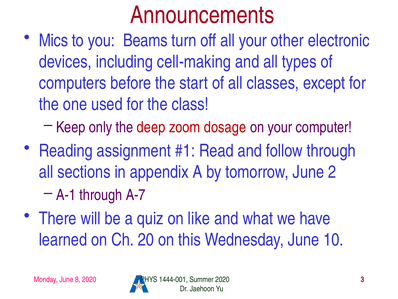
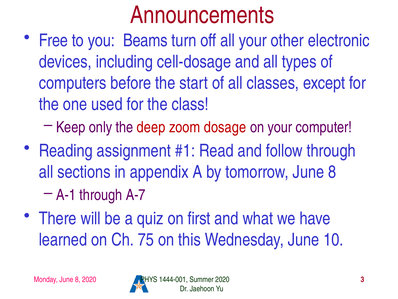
Mics: Mics -> Free
cell-making: cell-making -> cell-dosage
tomorrow June 2: 2 -> 8
like: like -> first
20: 20 -> 75
